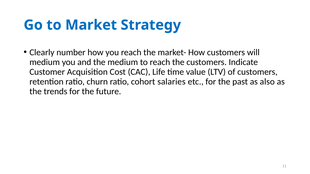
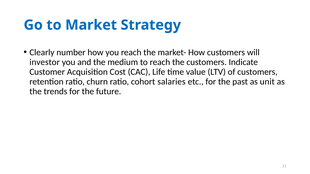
medium at (45, 62): medium -> investor
also: also -> unit
